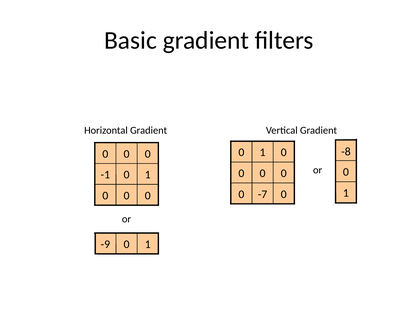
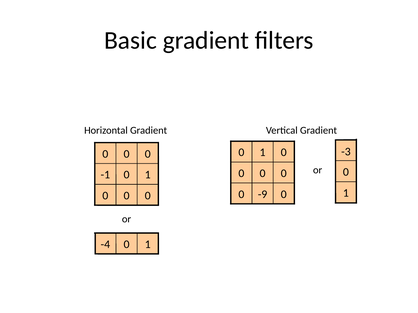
-8: -8 -> -3
-7: -7 -> -9
-9: -9 -> -4
